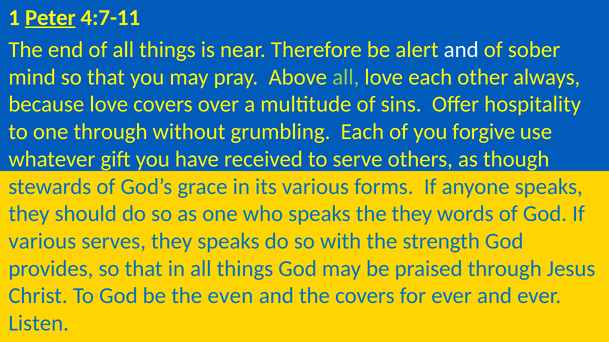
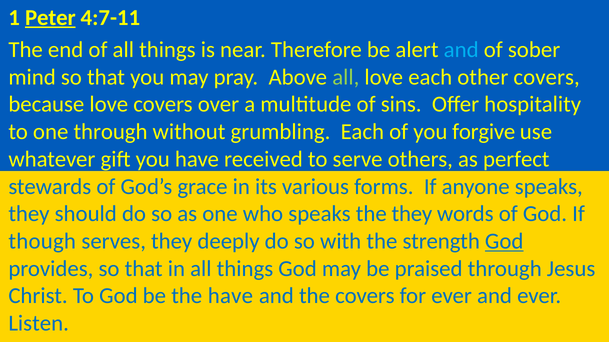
and at (461, 50) colour: white -> light blue
other always: always -> covers
though: though -> perfect
various at (42, 242): various -> though
they speaks: speaks -> deeply
God at (504, 242) underline: none -> present
the even: even -> have
